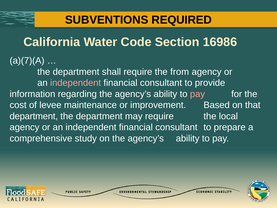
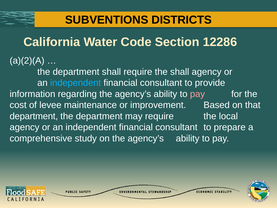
REQUIRED: REQUIRED -> DISTRICTS
16986: 16986 -> 12286
a)(7)(A: a)(7)(A -> a)(2)(A
the from: from -> shall
independent at (76, 83) colour: pink -> light blue
